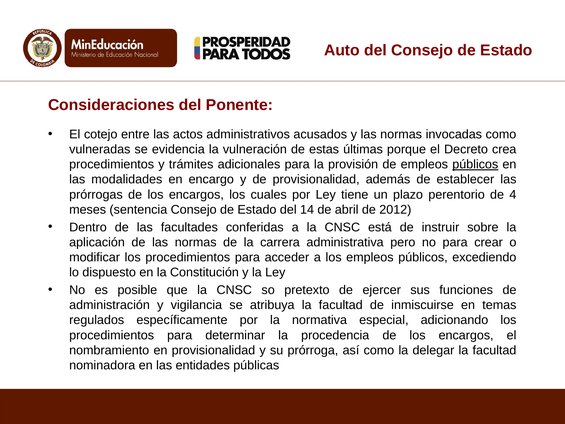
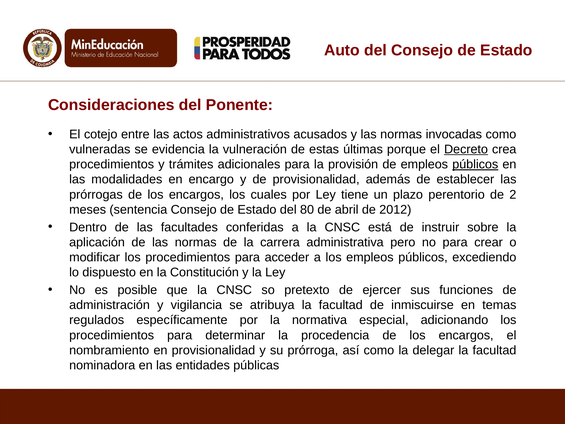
Decreto underline: none -> present
4: 4 -> 2
14: 14 -> 80
